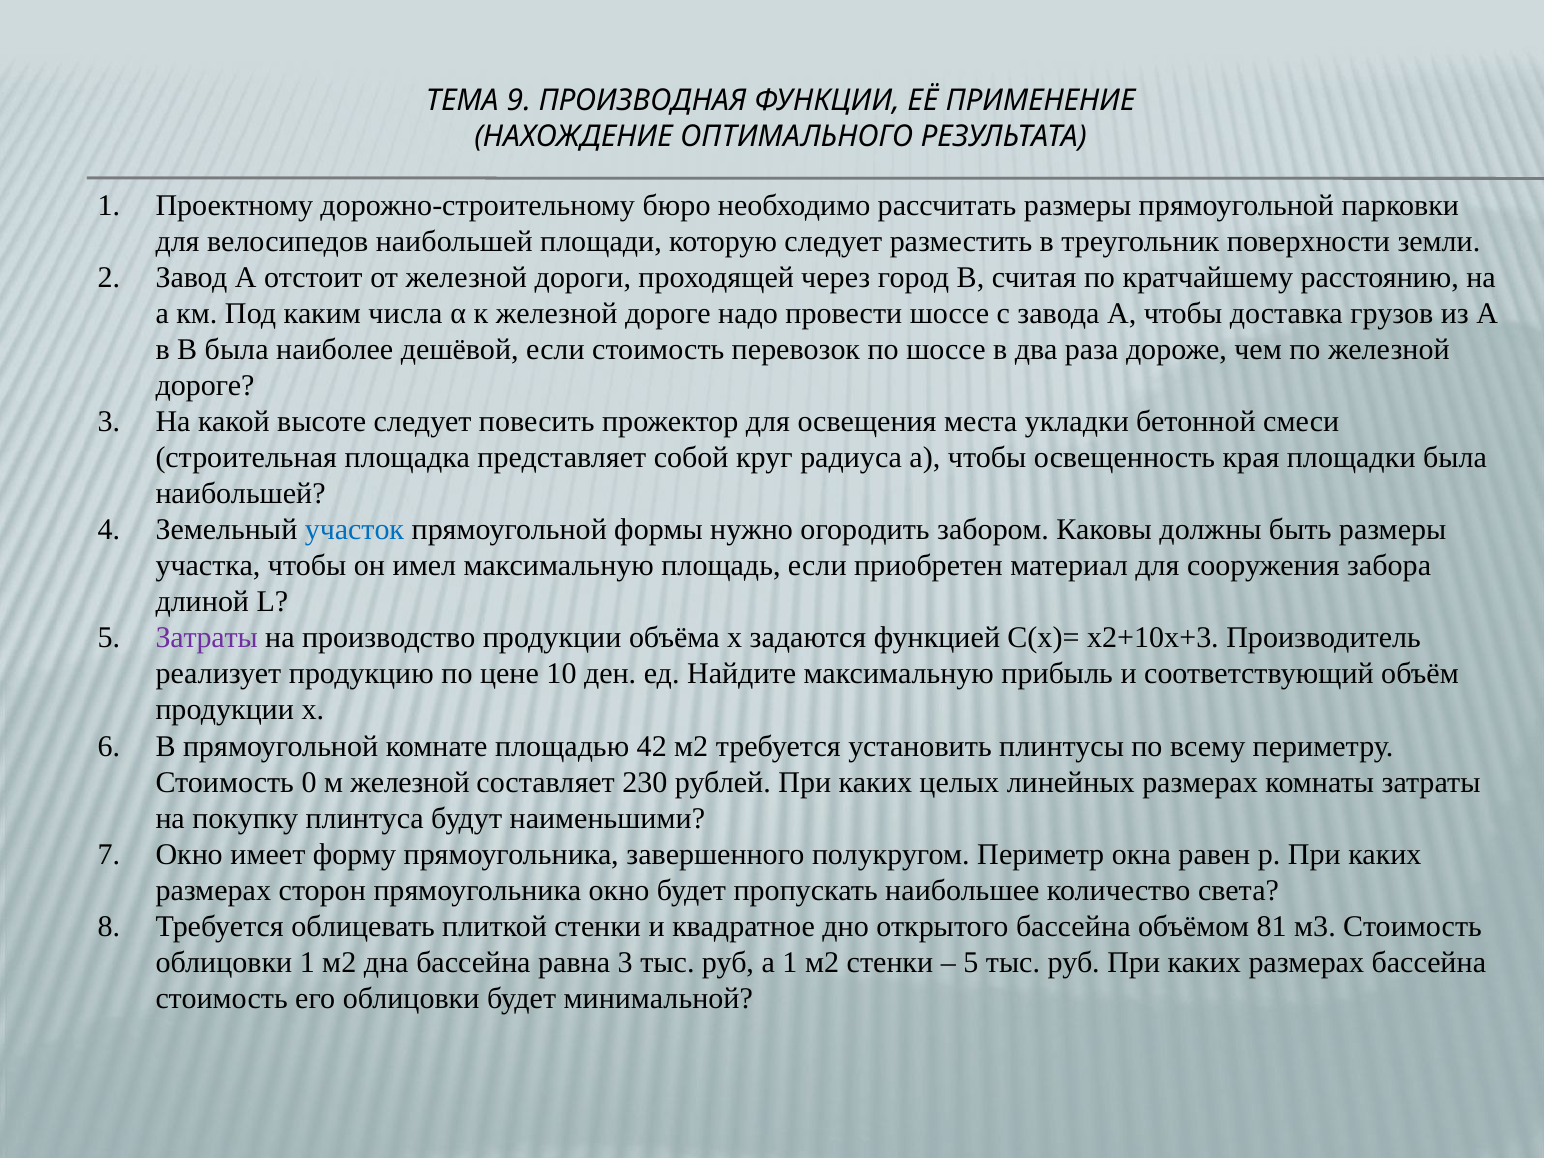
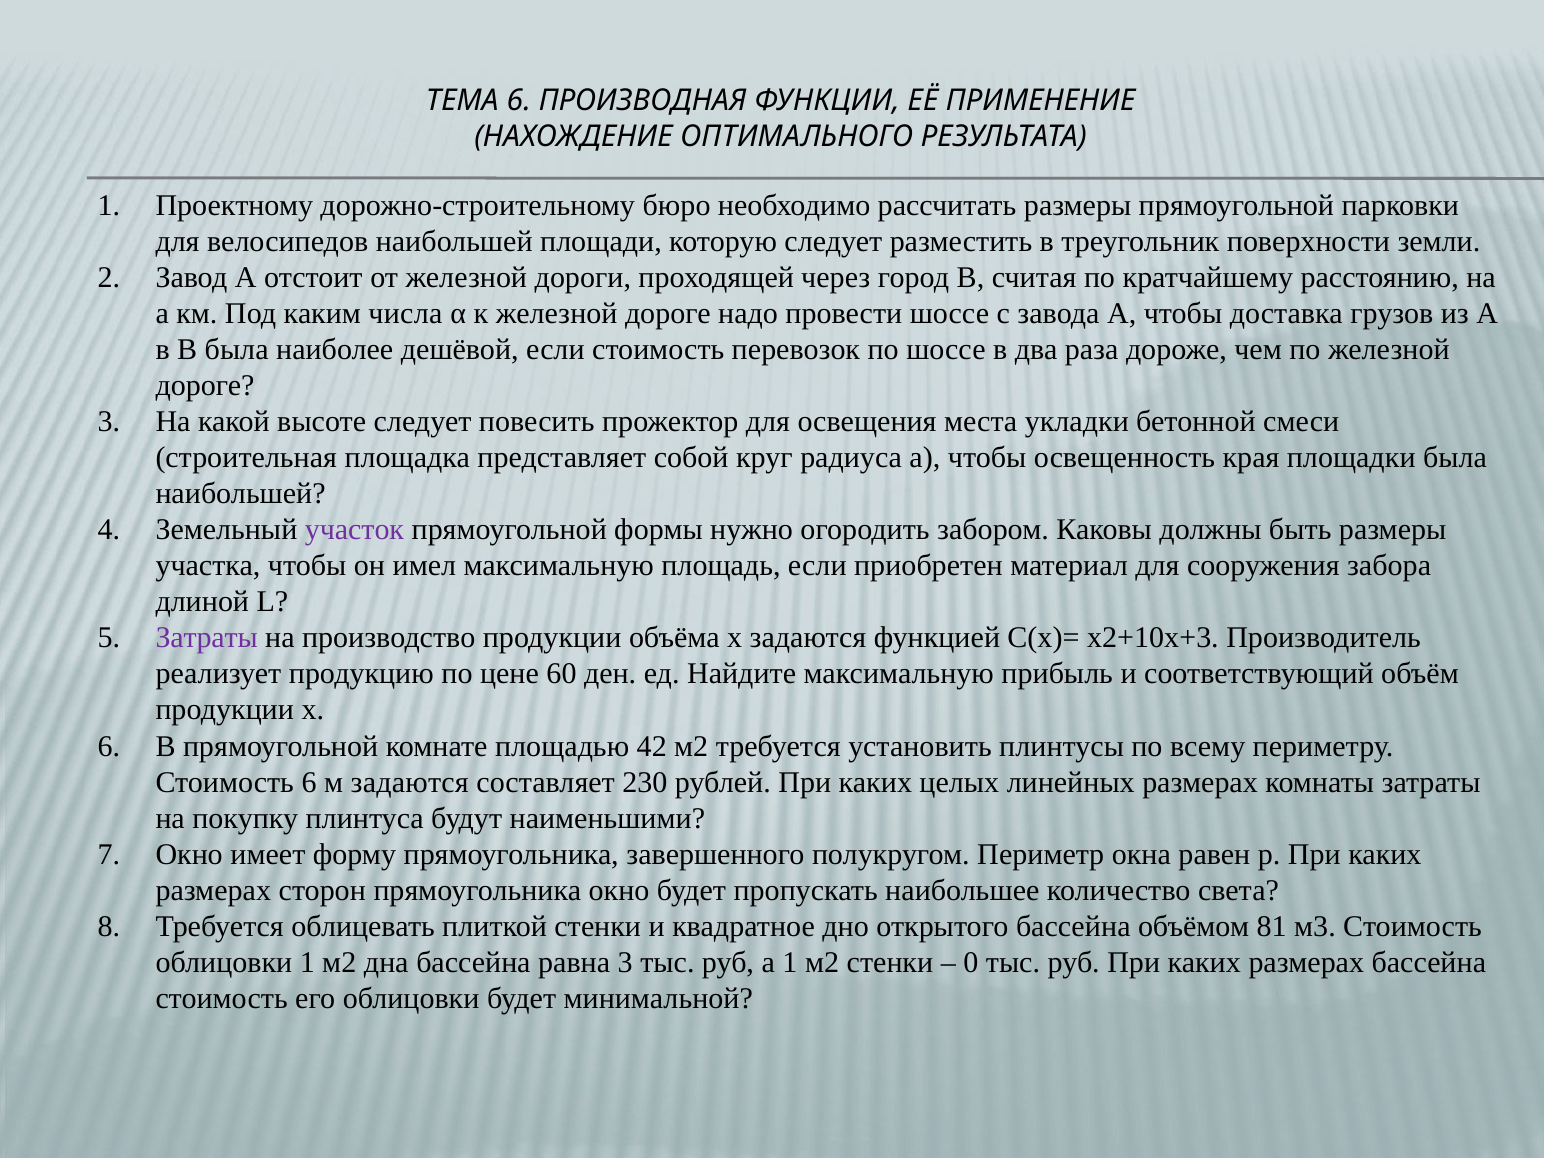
ТЕМА 9: 9 -> 6
участок colour: blue -> purple
10: 10 -> 60
Стоимость 0: 0 -> 6
м железной: железной -> задаются
5 at (971, 962): 5 -> 0
